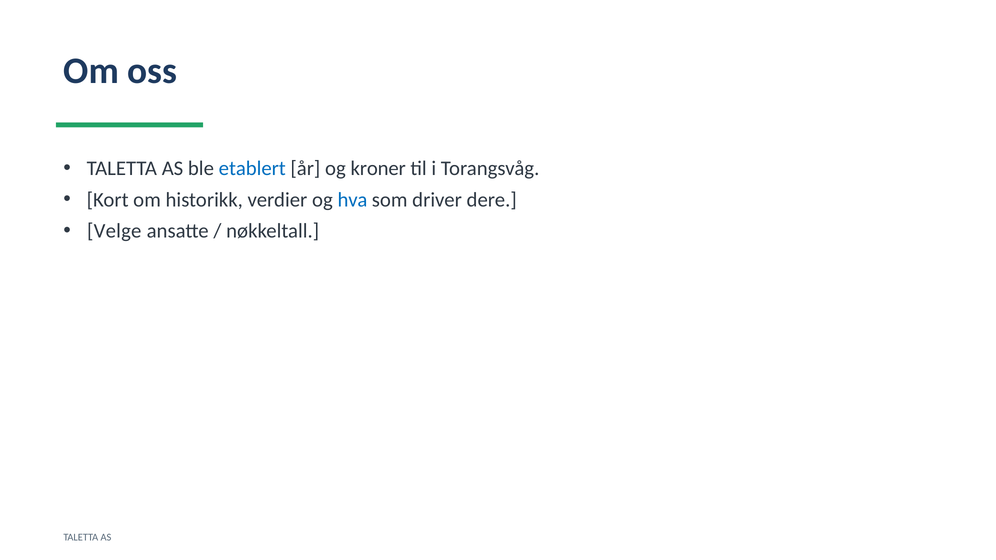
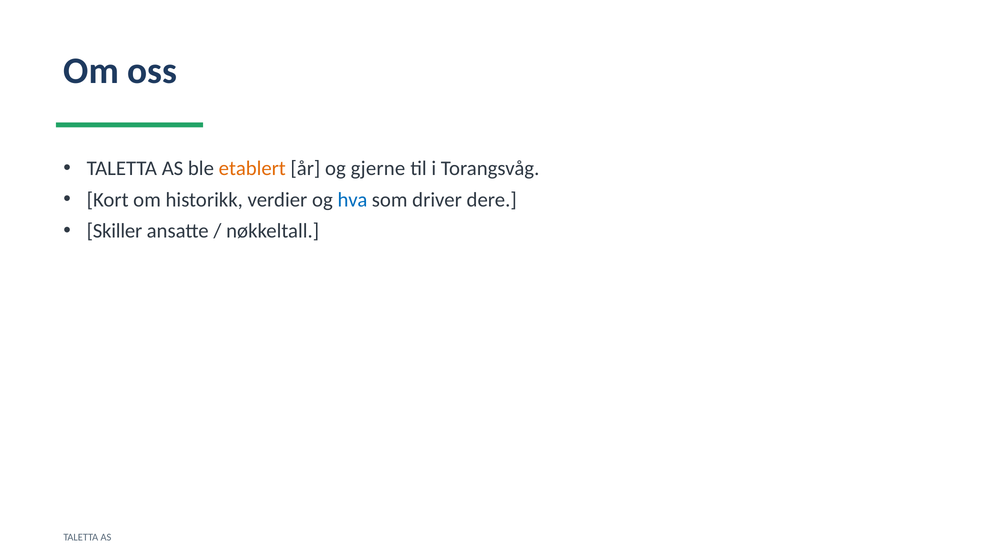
etablert colour: blue -> orange
kroner: kroner -> gjerne
Velge: Velge -> Skiller
